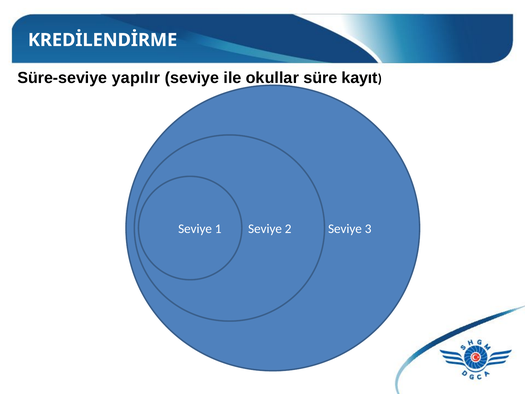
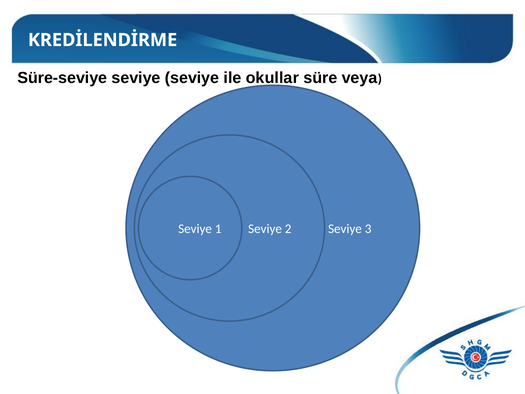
Süre-seviye yapılır: yapılır -> seviye
kayıt: kayıt -> veya
